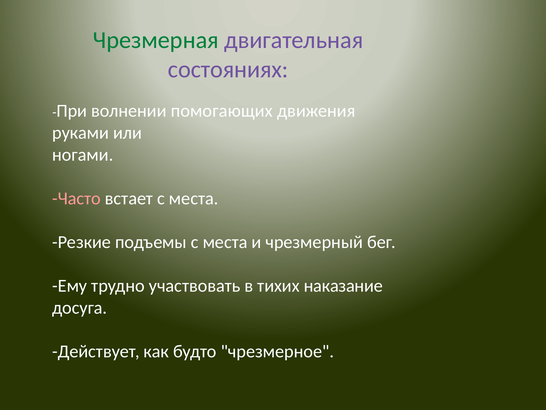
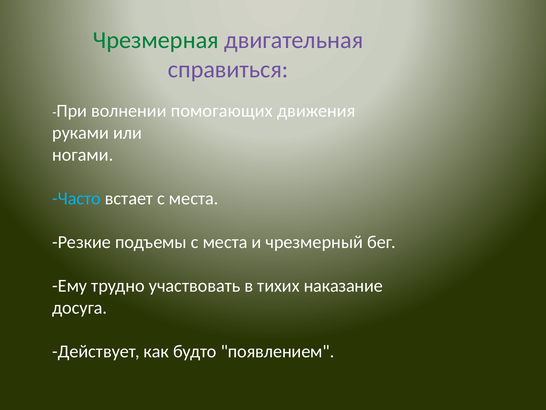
состояниях: состояниях -> справиться
Часто colour: pink -> light blue
чрезмерное: чрезмерное -> появлением
